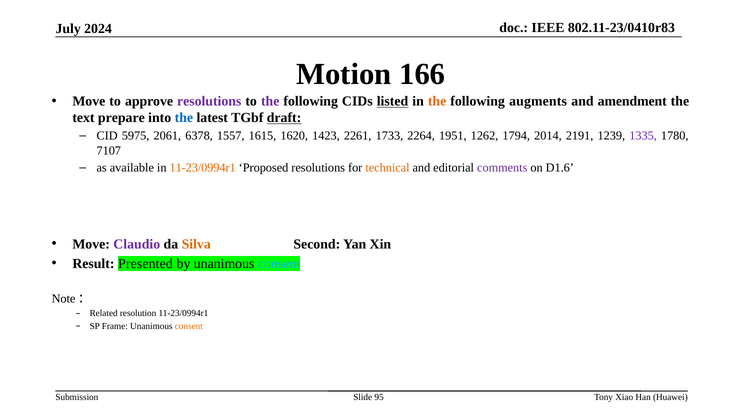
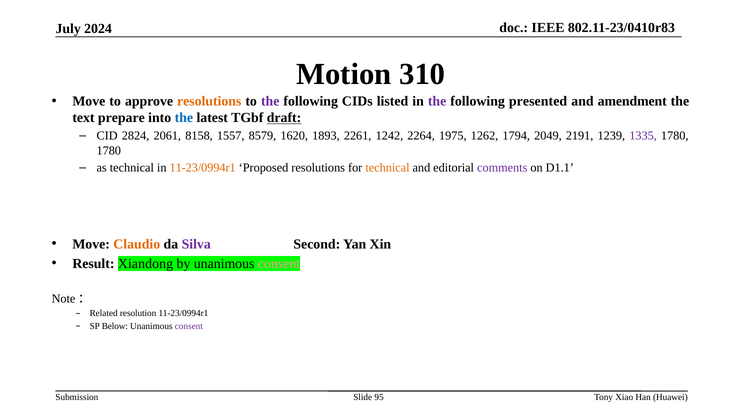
166: 166 -> 310
resolutions at (209, 101) colour: purple -> orange
listed underline: present -> none
the at (437, 101) colour: orange -> purple
augments: augments -> presented
5975: 5975 -> 2824
6378: 6378 -> 8158
1615: 1615 -> 8579
1423: 1423 -> 1893
1733: 1733 -> 1242
1951: 1951 -> 1975
2014: 2014 -> 2049
7107 at (109, 151): 7107 -> 1780
as available: available -> technical
D1.6: D1.6 -> D1.1
Claudio colour: purple -> orange
Silva colour: orange -> purple
Presented: Presented -> Xiandong
consent at (279, 264) colour: light blue -> pink
Frame: Frame -> Below
consent at (189, 326) colour: orange -> purple
